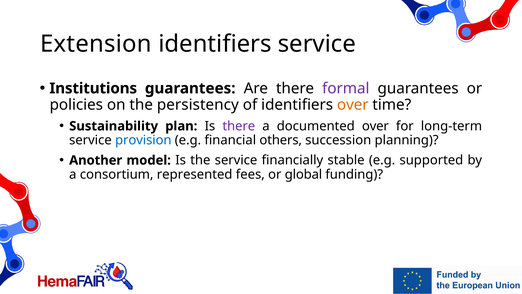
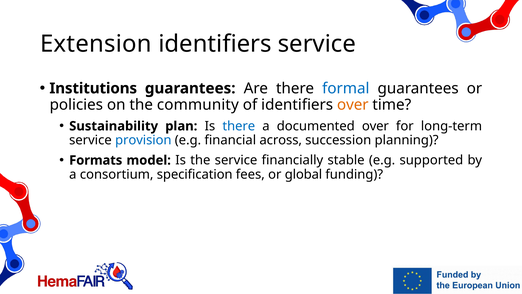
formal colour: purple -> blue
persistency: persistency -> community
there at (239, 126) colour: purple -> blue
others: others -> across
Another: Another -> Formats
represented: represented -> specification
